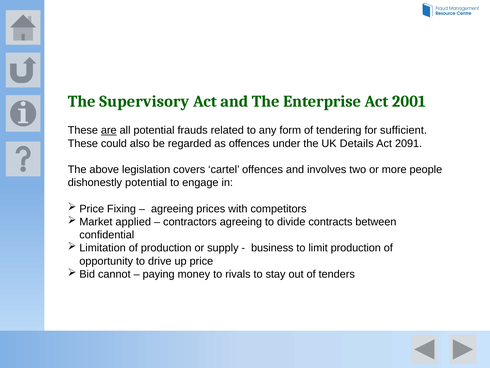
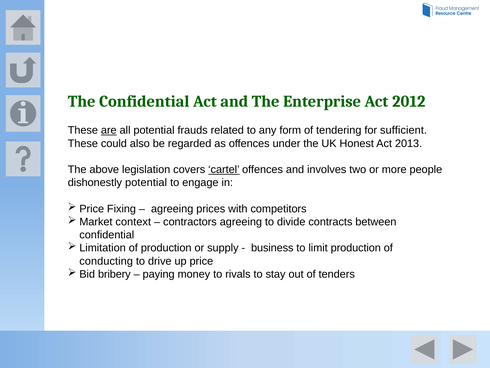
The Supervisory: Supervisory -> Confidential
2001: 2001 -> 2012
Details: Details -> Honest
2091: 2091 -> 2013
cartel underline: none -> present
applied: applied -> context
opportunity: opportunity -> conducting
cannot: cannot -> bribery
